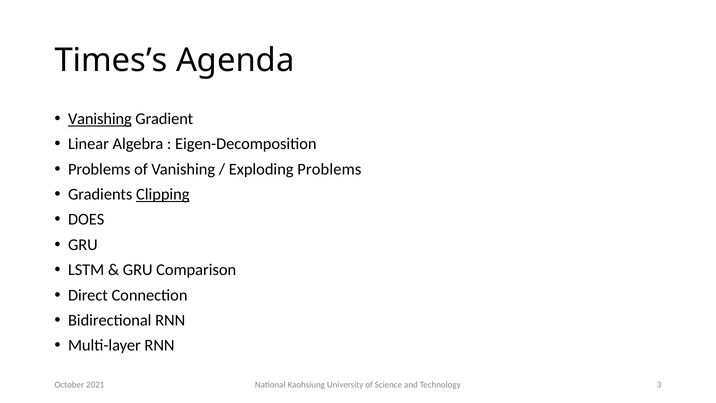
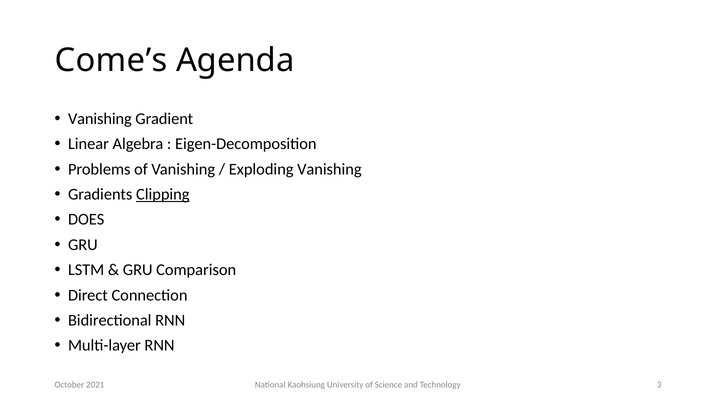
Times’s: Times’s -> Come’s
Vanishing at (100, 119) underline: present -> none
Exploding Problems: Problems -> Vanishing
